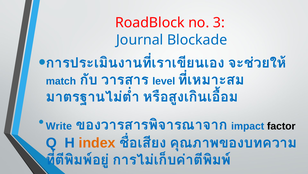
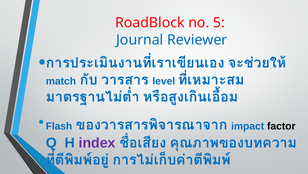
3: 3 -> 5
Blockade: Blockade -> Reviewer
Write: Write -> Flash
index colour: orange -> purple
